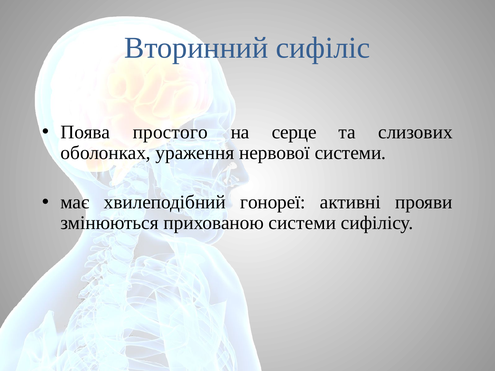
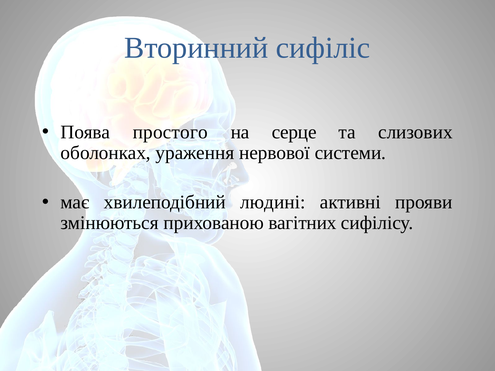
гонореї: гонореї -> людині
прихованою системи: системи -> вагітних
